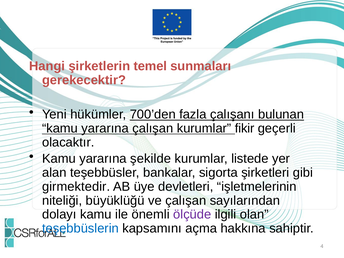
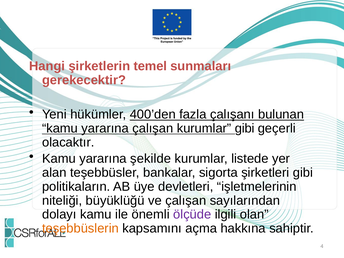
700’den: 700’den -> 400’den
kurumlar fikir: fikir -> gibi
girmektedir: girmektedir -> politikaların
teşebbüslerin colour: blue -> orange
